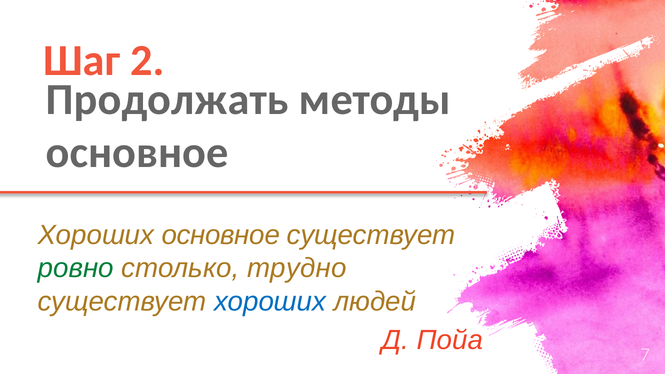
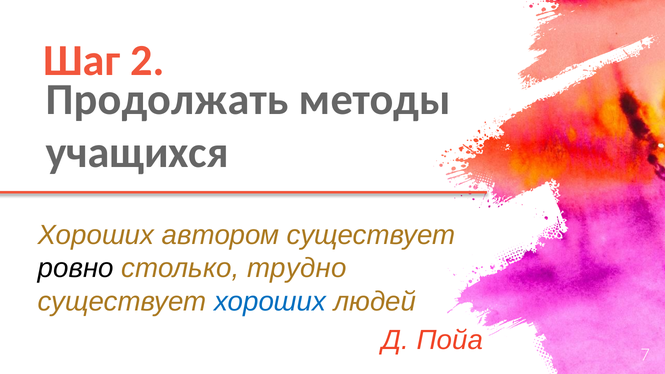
основное at (137, 153): основное -> учащихся
Хороших основное: основное -> автором
ровно colour: green -> black
